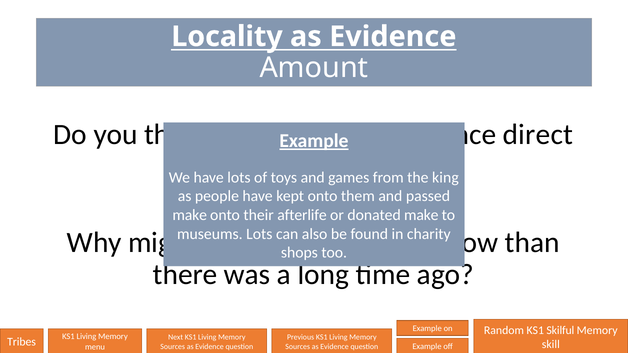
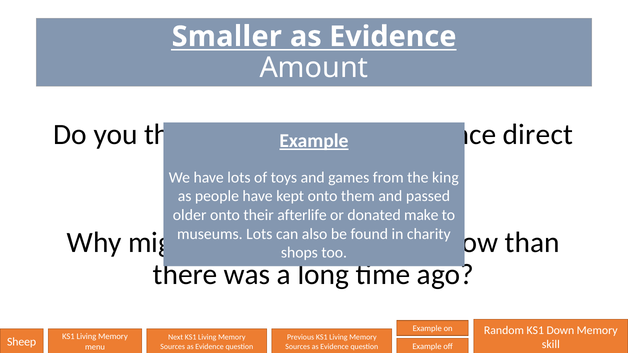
Locality: Locality -> Smaller
make at (190, 215): make -> older
Skilful: Skilful -> Down
Tribes: Tribes -> Sheep
